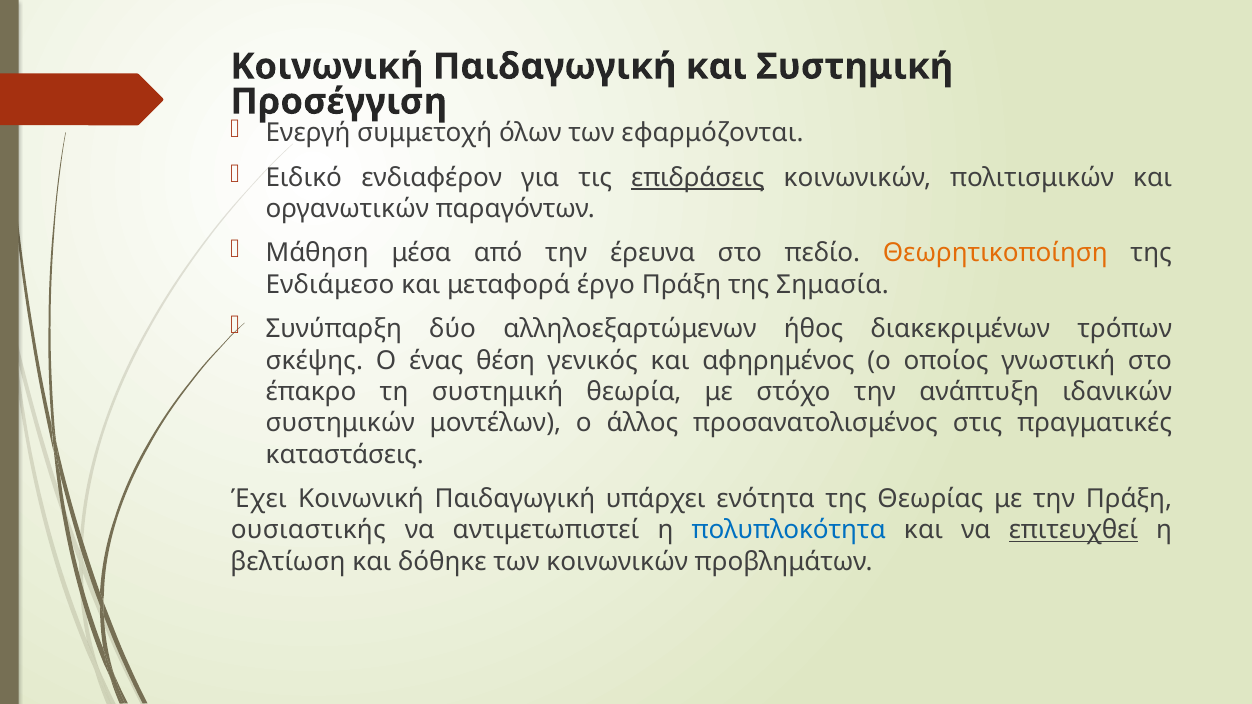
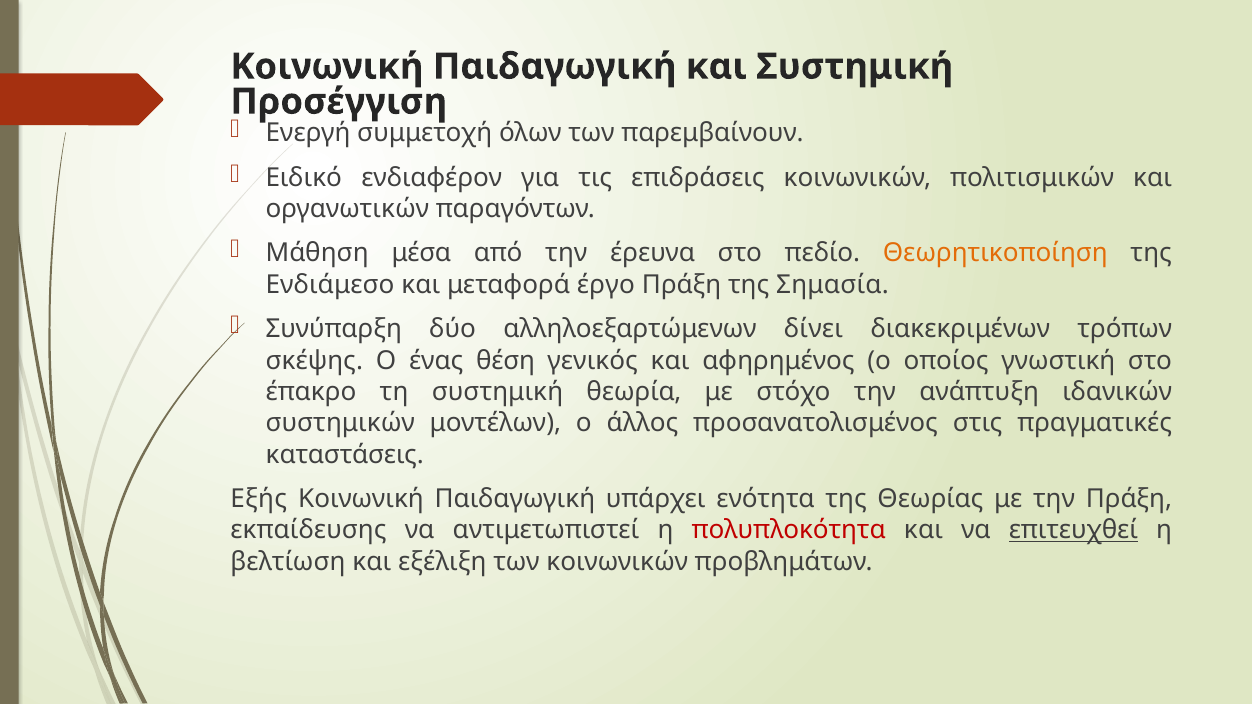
εφαρμόζονται: εφαρμόζονται -> παρεμβαίνουν
επιδράσεις underline: present -> none
ήθος: ήθος -> δίνει
Έχει: Έχει -> Εξής
ουσιαστικής: ουσιαστικής -> εκπαίδευσης
πολυπλοκότητα colour: blue -> red
δόθηκε: δόθηκε -> εξέλιξη
